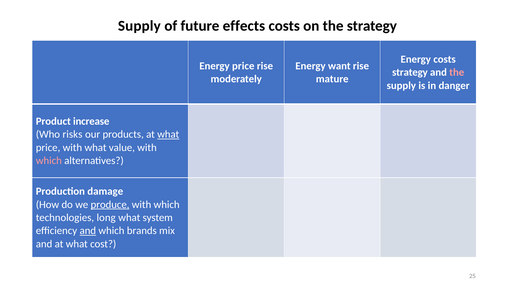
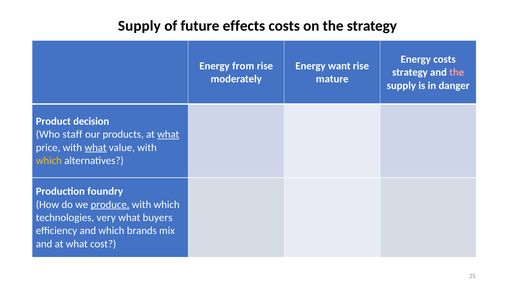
Energy price: price -> from
increase: increase -> decision
risks: risks -> staff
what at (96, 148) underline: none -> present
which at (49, 161) colour: pink -> yellow
damage: damage -> foundry
long: long -> very
system: system -> buyers
and at (88, 231) underline: present -> none
